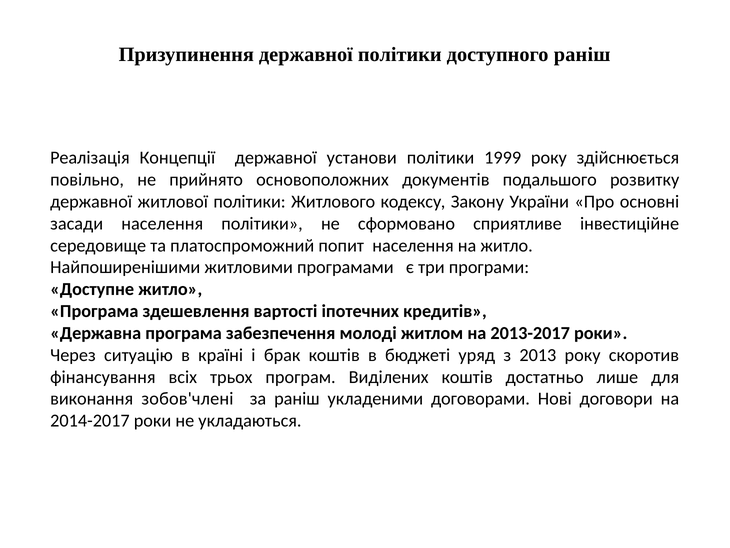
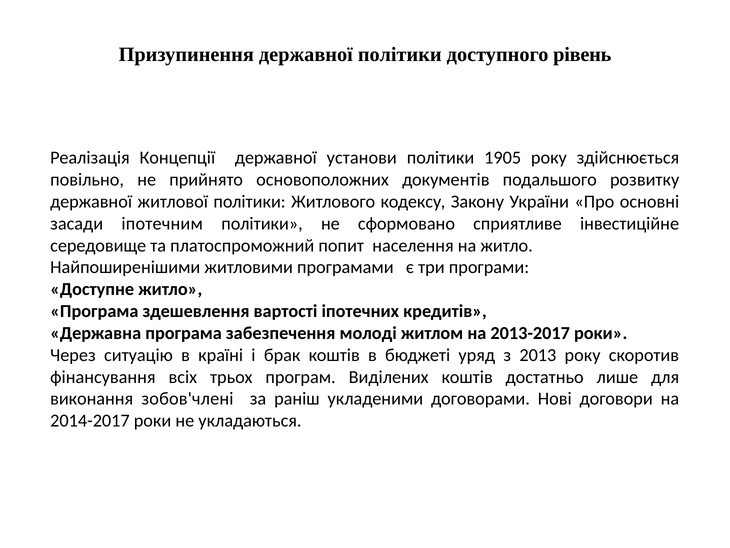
доступного раніш: раніш -> рівень
1999: 1999 -> 1905
засади населення: населення -> іпотечним
